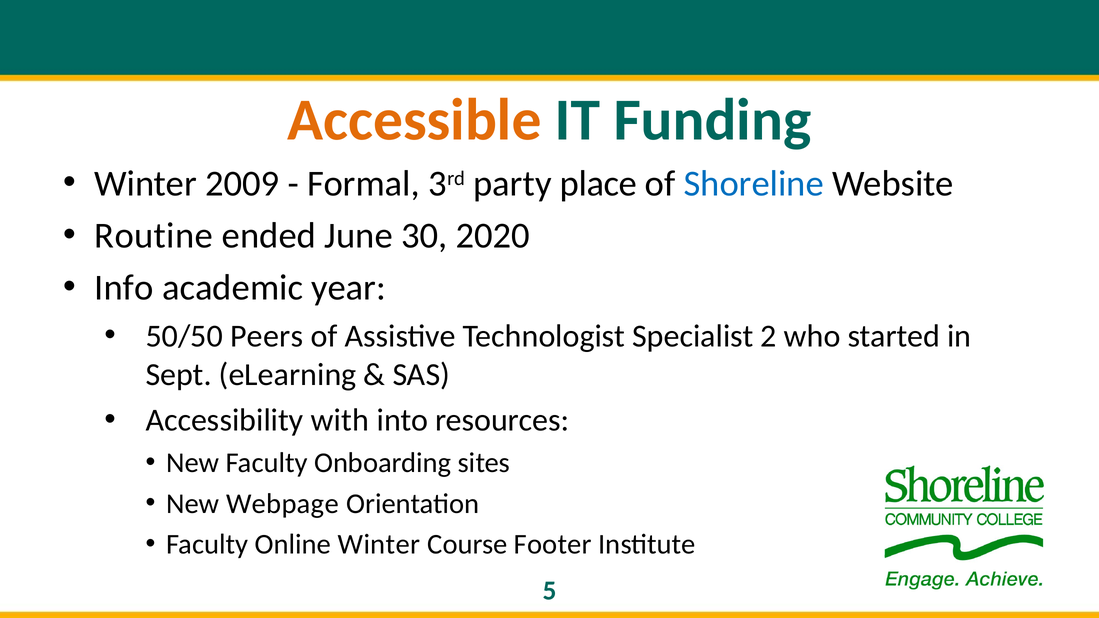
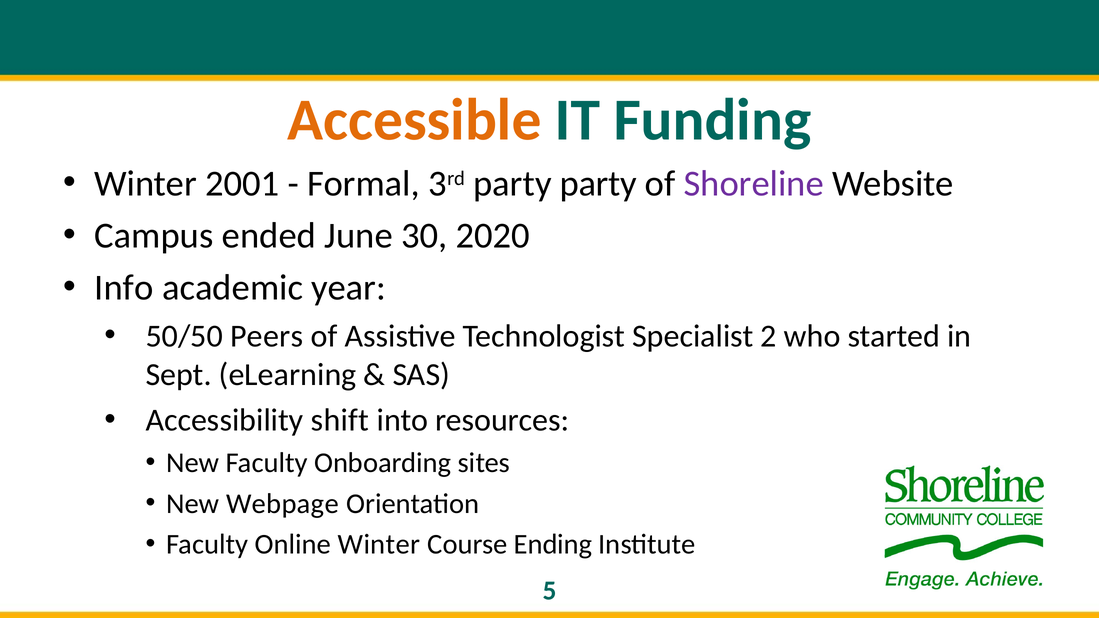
2009: 2009 -> 2001
party place: place -> party
Shoreline colour: blue -> purple
Routine: Routine -> Campus
with: with -> shift
Footer: Footer -> Ending
